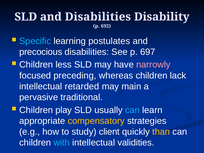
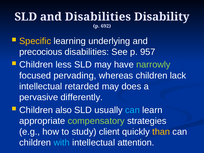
Specific colour: light blue -> yellow
postulates: postulates -> underlying
697: 697 -> 957
narrowly colour: pink -> light green
preceding: preceding -> pervading
main: main -> does
traditional: traditional -> differently
play: play -> also
compensatory colour: yellow -> light green
validities: validities -> attention
